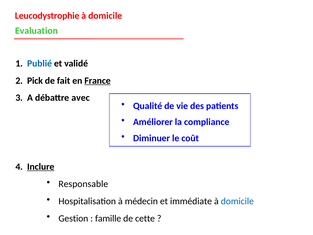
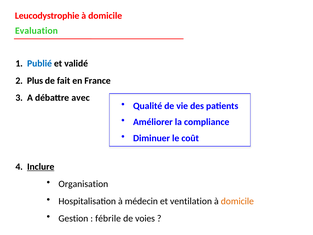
Pick: Pick -> Plus
France underline: present -> none
Responsable: Responsable -> Organisation
immédiate: immédiate -> ventilation
domicile at (237, 201) colour: blue -> orange
famille: famille -> fébrile
cette: cette -> voies
